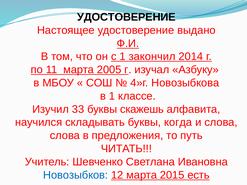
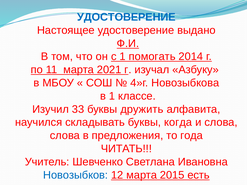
УДОСТОВЕРЕНИЕ at (126, 17) colour: black -> blue
закончил: закончил -> помогать
2005: 2005 -> 2021
скажешь: скажешь -> дружить
путь: путь -> года
